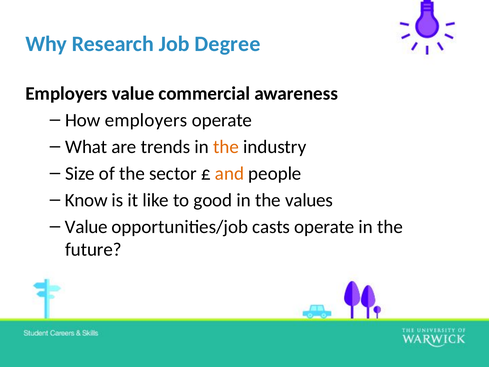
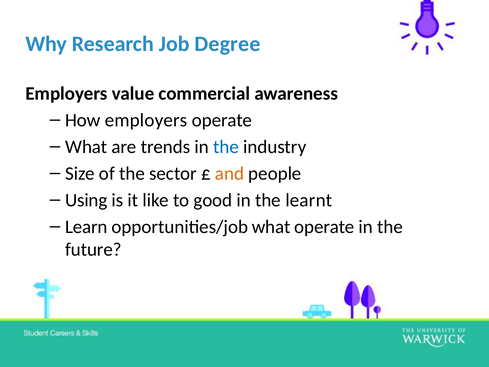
the at (226, 147) colour: orange -> blue
Know: Know -> Using
values: values -> learnt
Value at (86, 227): Value -> Learn
opportunities/job casts: casts -> what
